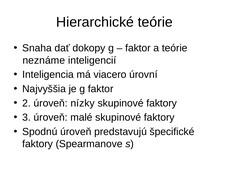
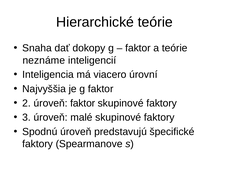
úroveň nízky: nízky -> faktor
